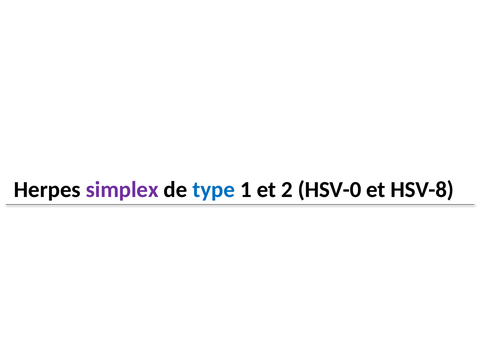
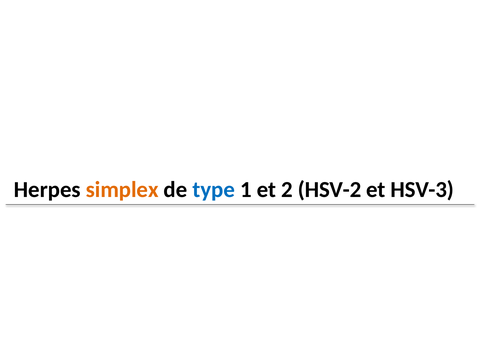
simplex colour: purple -> orange
HSV-0: HSV-0 -> HSV-2
HSV-8: HSV-8 -> HSV-3
